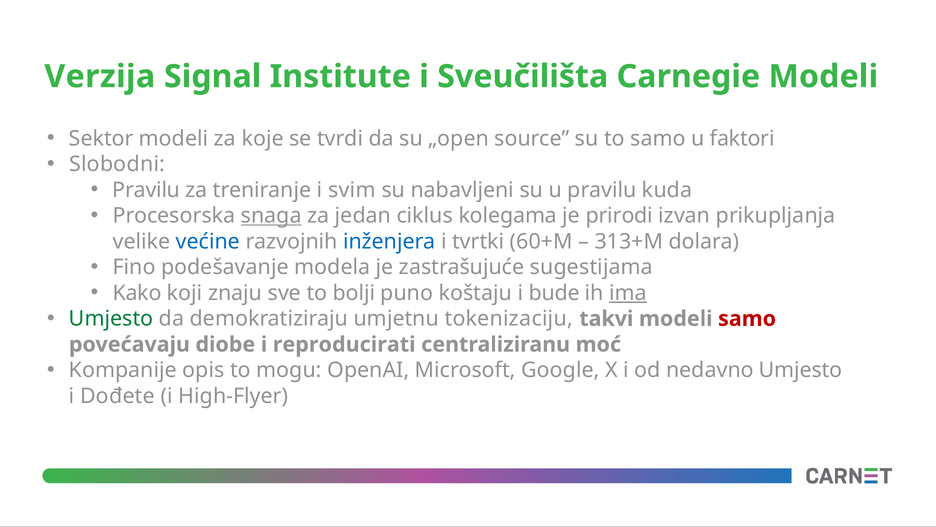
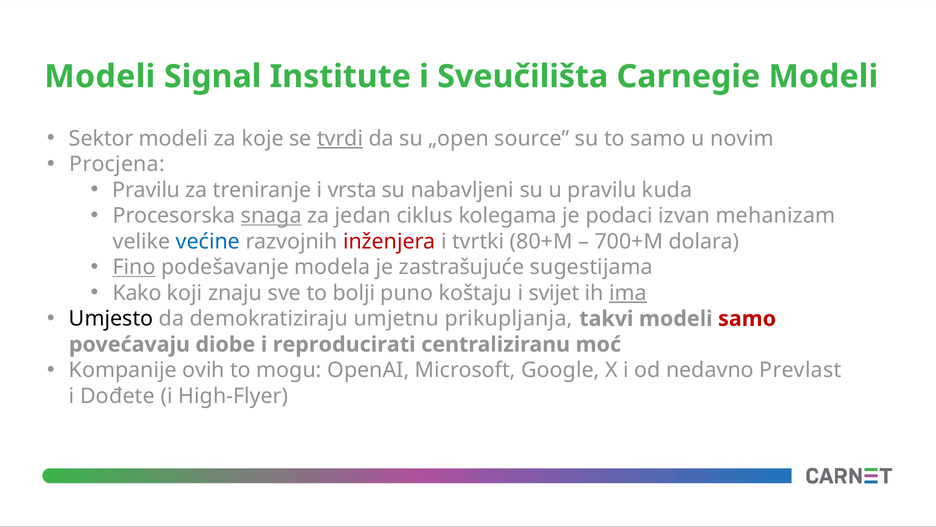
Verzija at (100, 77): Verzija -> Modeli
tvrdi underline: none -> present
faktori: faktori -> novim
Slobodni: Slobodni -> Procjena
svim: svim -> vrsta
prirodi: prirodi -> podaci
prikupljanja: prikupljanja -> mehanizam
inženjera colour: blue -> red
60+M: 60+M -> 80+M
313+M: 313+M -> 700+M
Fino underline: none -> present
bude: bude -> svijet
Umjesto at (111, 319) colour: green -> black
tokenizaciju: tokenizaciju -> prikupljanja
opis: opis -> ovih
nedavno Umjesto: Umjesto -> Prevlast
